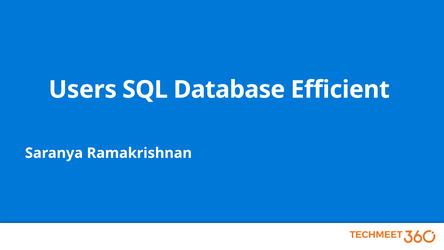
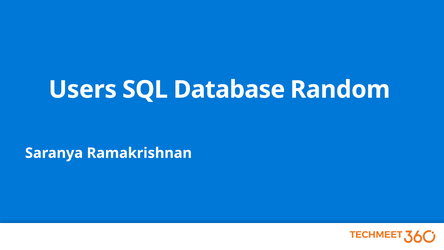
Efficient: Efficient -> Random
